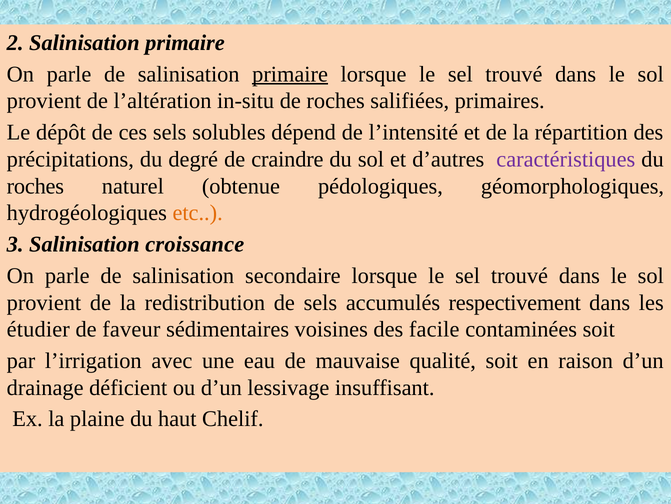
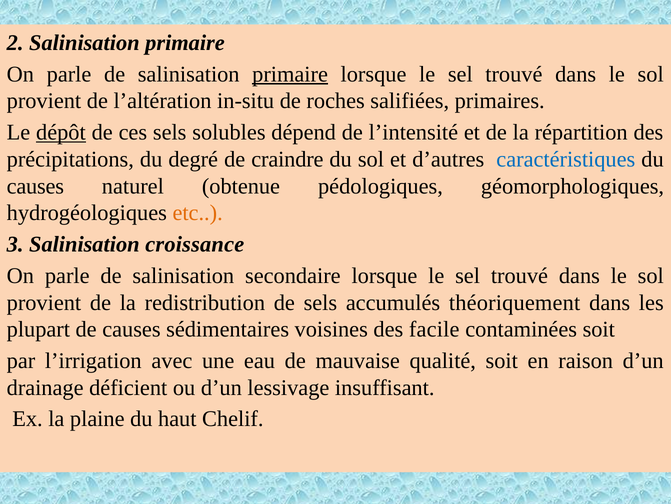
dépôt underline: none -> present
caractéristiques colour: purple -> blue
roches at (35, 186): roches -> causes
respectivement: respectivement -> théoriquement
étudier: étudier -> plupart
de faveur: faveur -> causes
